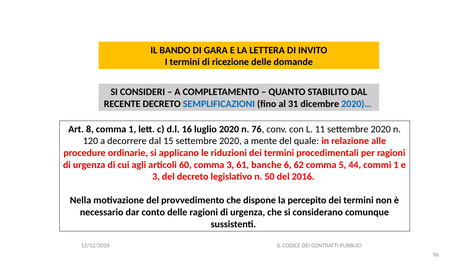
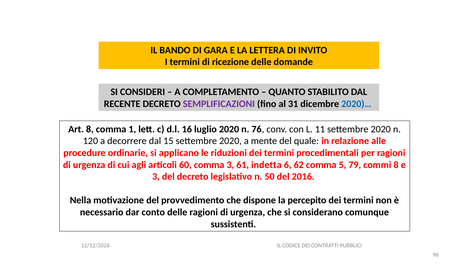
SEMPLIFICAZIONI colour: blue -> purple
banche: banche -> indetta
44: 44 -> 79
commi 1: 1 -> 8
